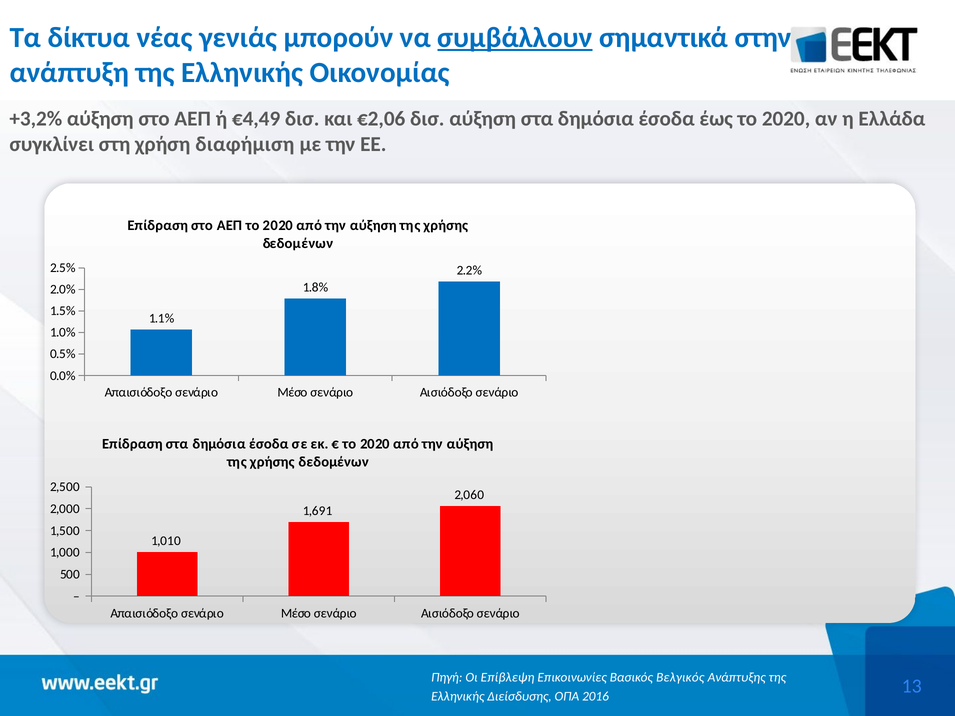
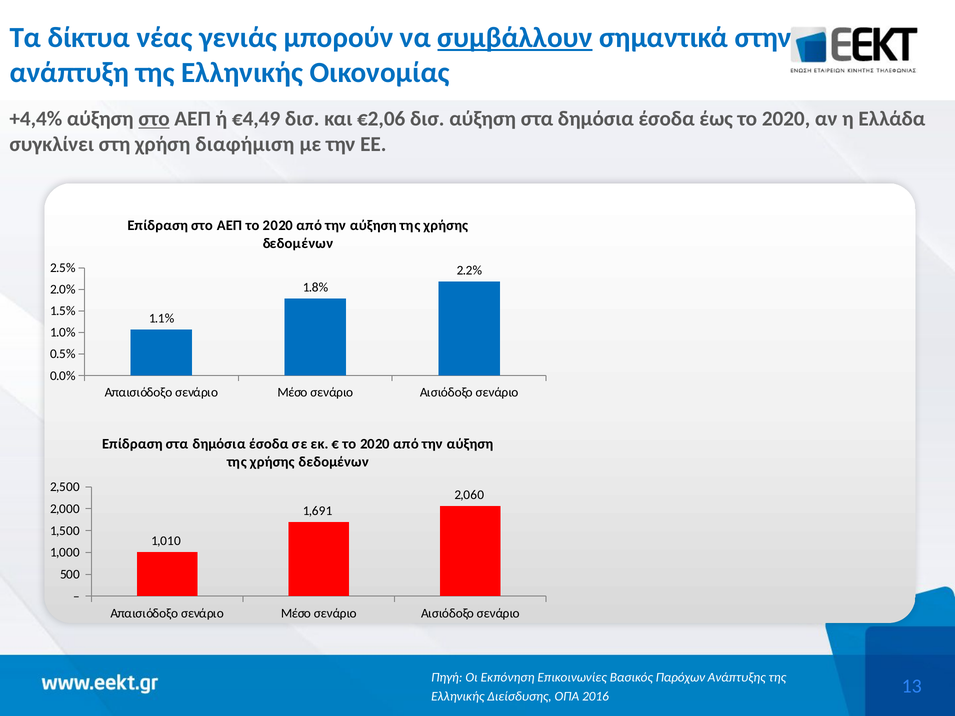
+3,2%: +3,2% -> +4,4%
στο at (154, 119) underline: none -> present
Επίβλεψη: Επίβλεψη -> Εκπόνηση
Βελγικός: Βελγικός -> Παρόχων
